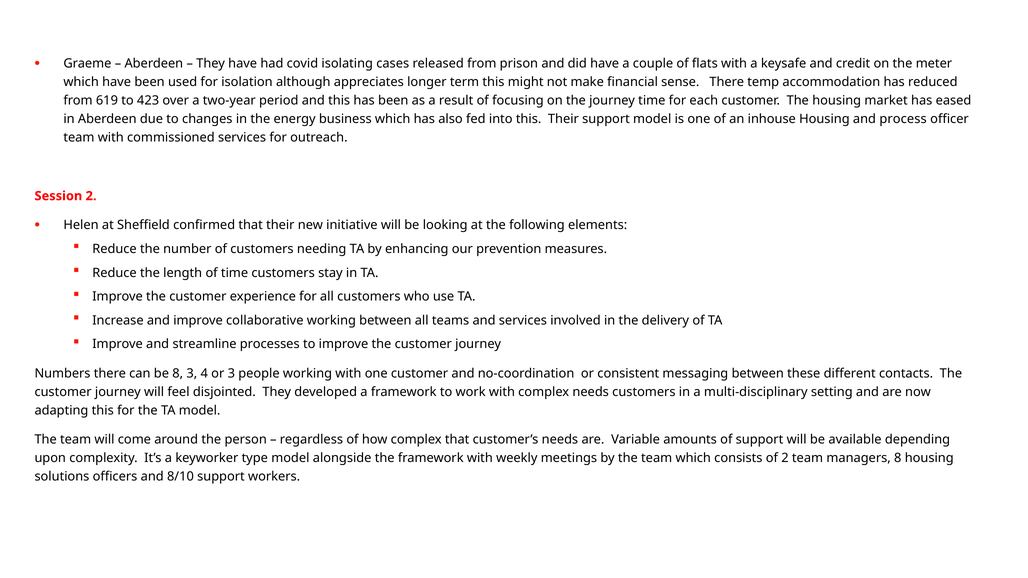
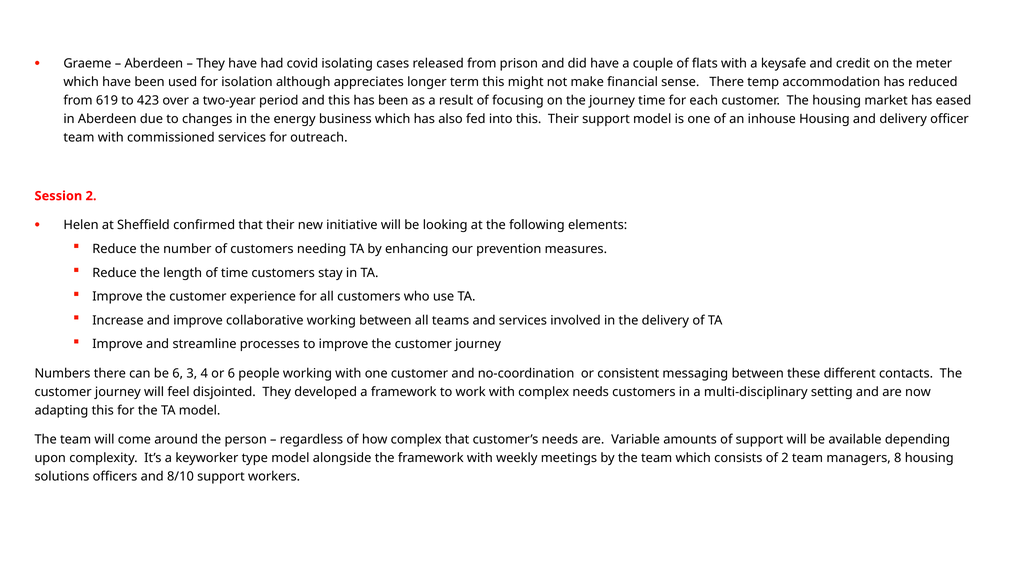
and process: process -> delivery
be 8: 8 -> 6
or 3: 3 -> 6
